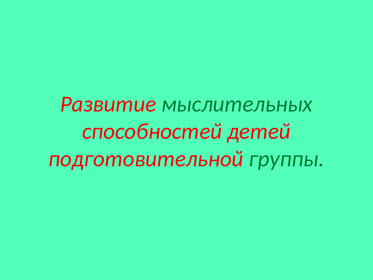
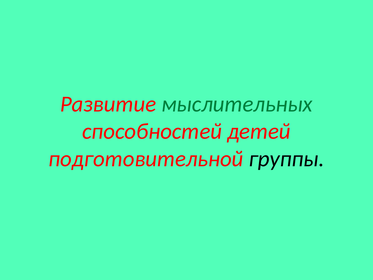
группы colour: green -> black
